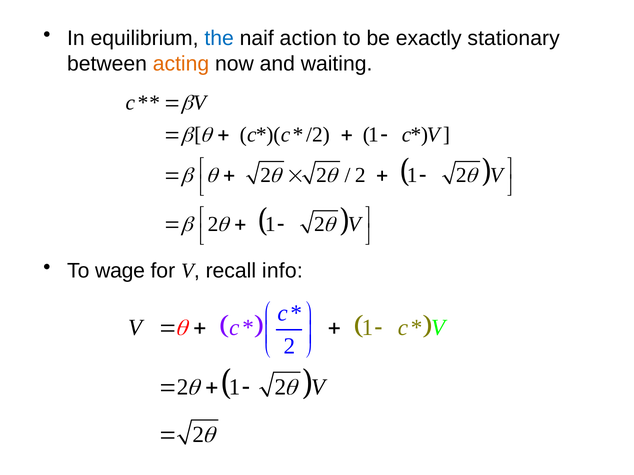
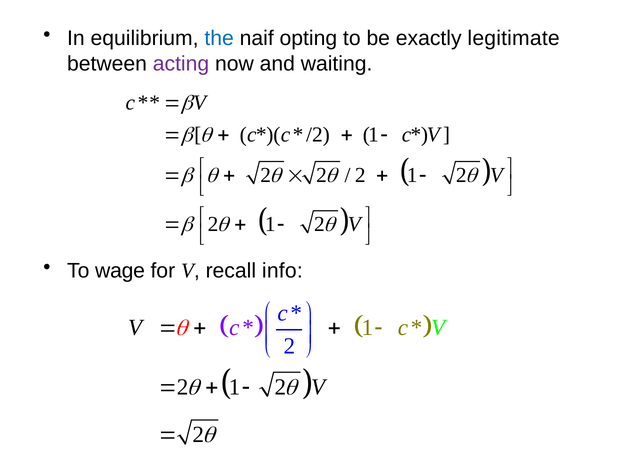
action: action -> opting
stationary: stationary -> legitimate
acting colour: orange -> purple
